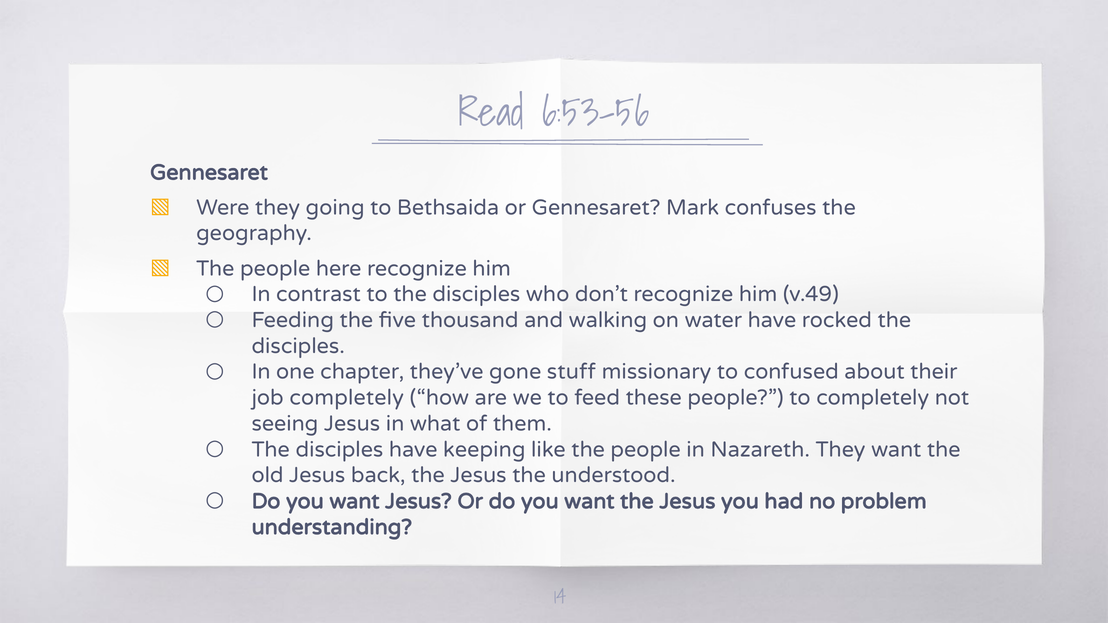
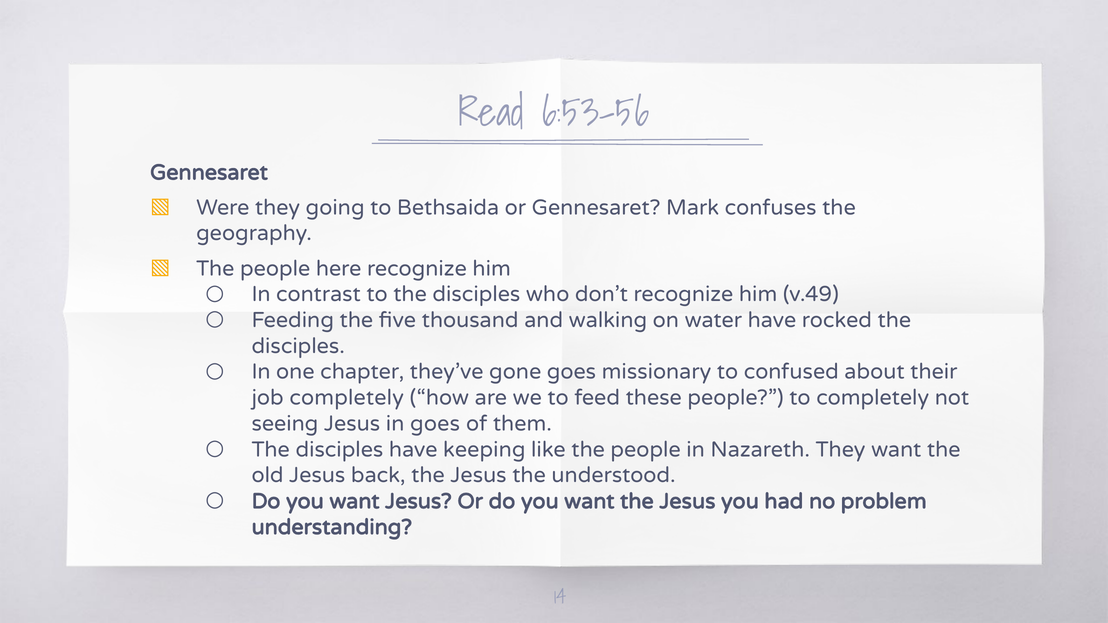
gone stuff: stuff -> goes
in what: what -> goes
